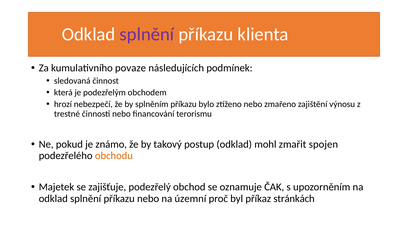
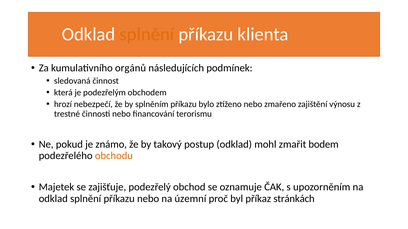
splnění at (147, 34) colour: purple -> orange
povaze: povaze -> orgánů
spojen: spojen -> bodem
